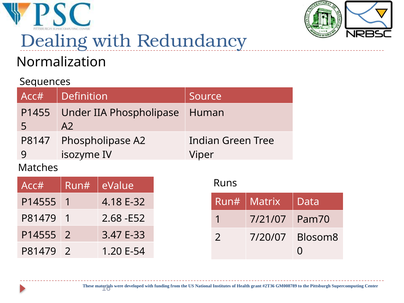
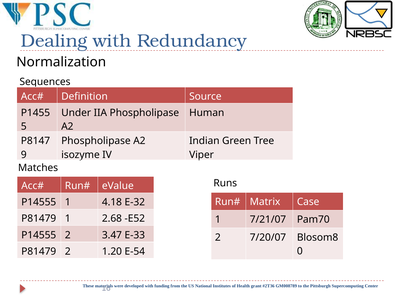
Data: Data -> Case
